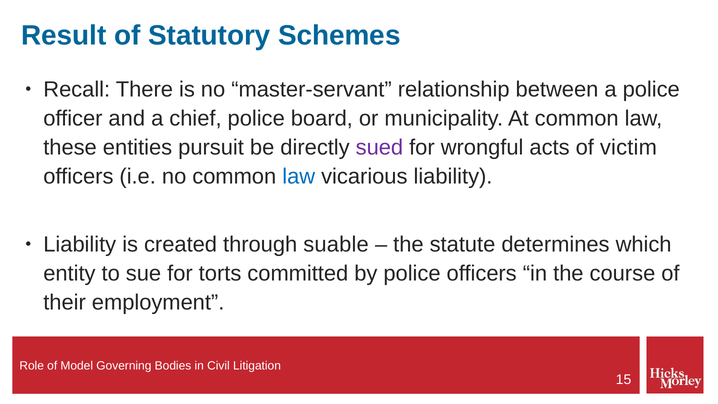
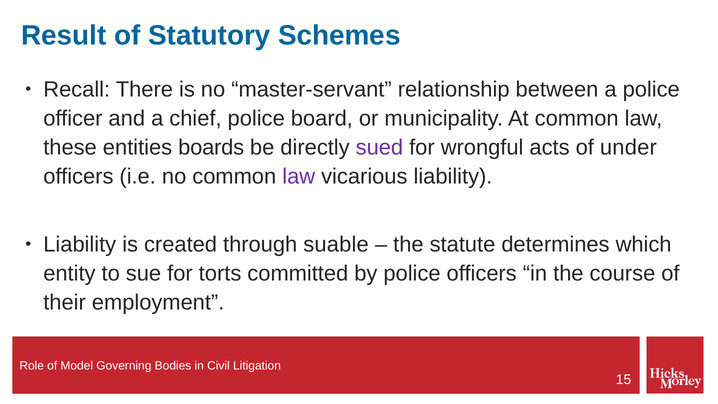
pursuit: pursuit -> boards
victim: victim -> under
law at (299, 176) colour: blue -> purple
